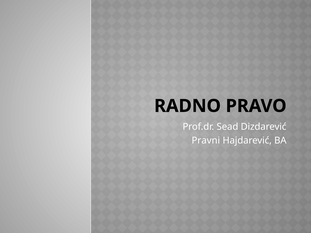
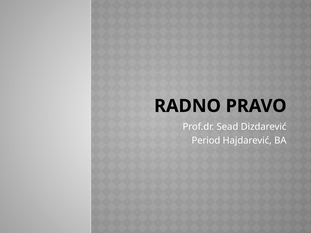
Pravni: Pravni -> Period
